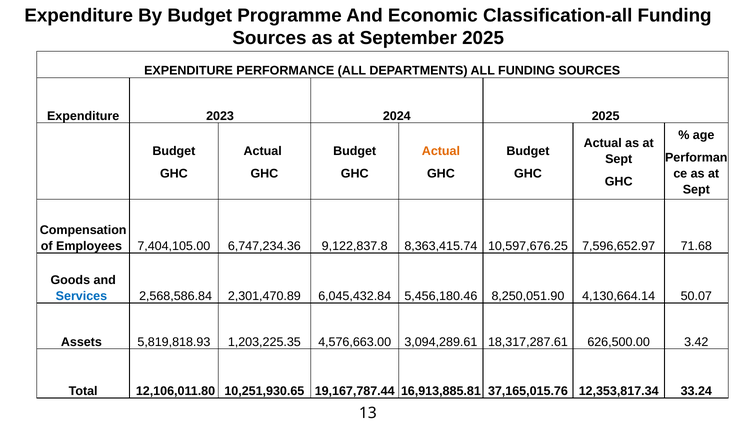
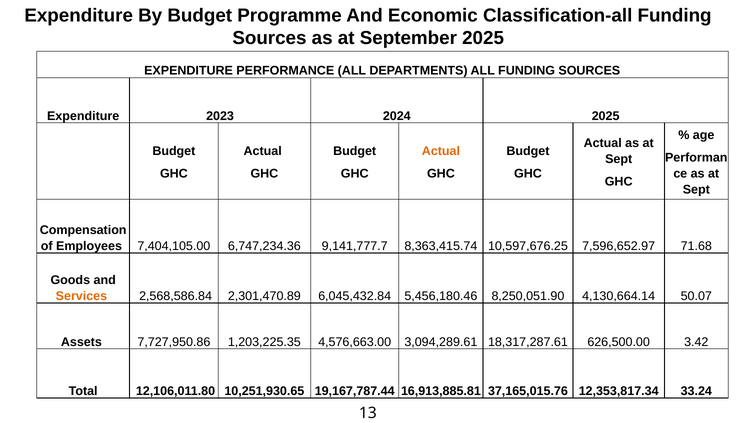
9,122,837.8: 9,122,837.8 -> 9,141,777.7
Services colour: blue -> orange
5,819,818.93: 5,819,818.93 -> 7,727,950.86
